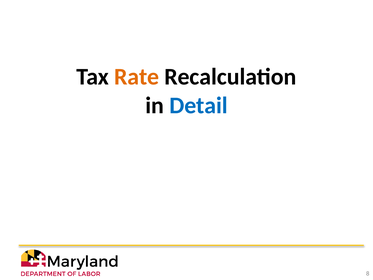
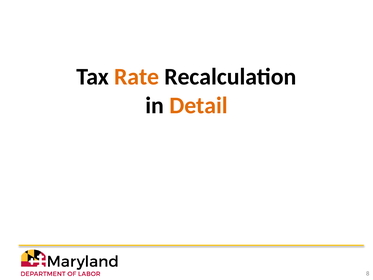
Detail colour: blue -> orange
